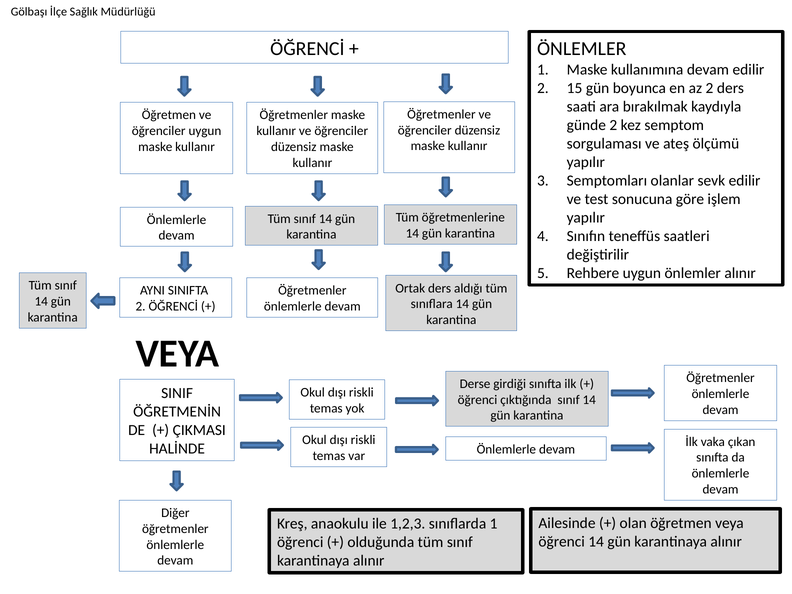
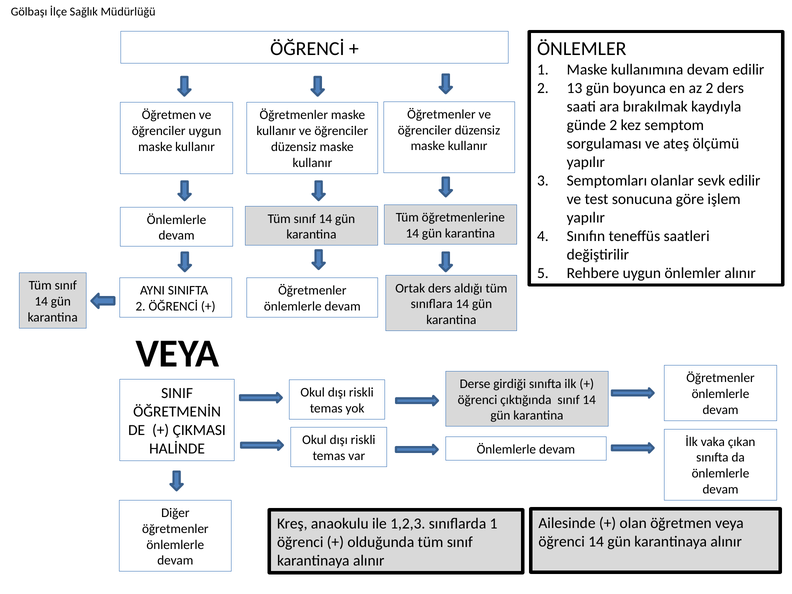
15: 15 -> 13
